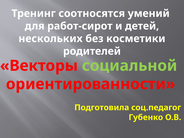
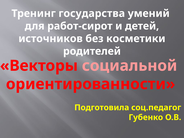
соотносятся: соотносятся -> государства
нескольких: нескольких -> источников
социальной colour: light green -> pink
